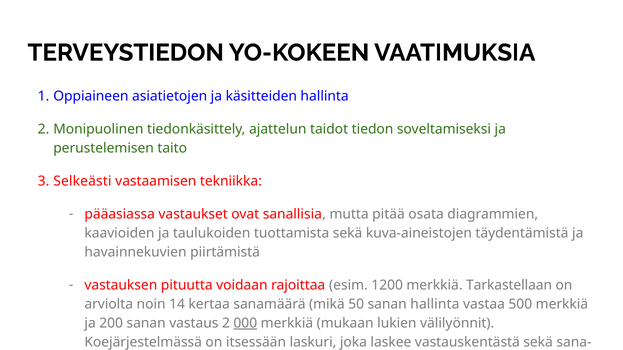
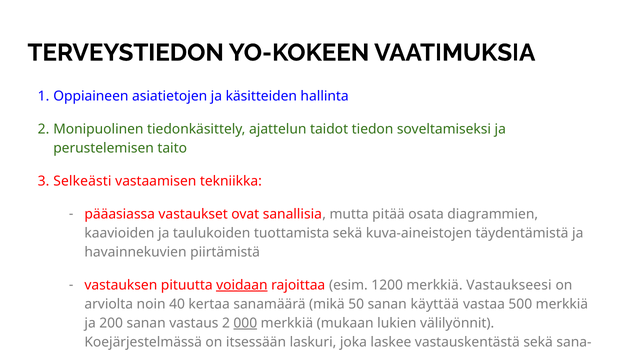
voidaan underline: none -> present
Tarkastellaan: Tarkastellaan -> Vastaukseesi
14: 14 -> 40
sanan hallinta: hallinta -> käyttää
